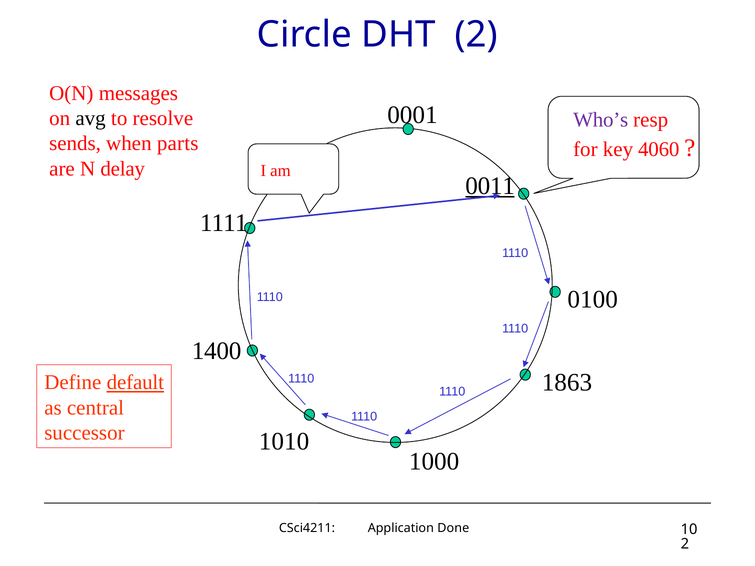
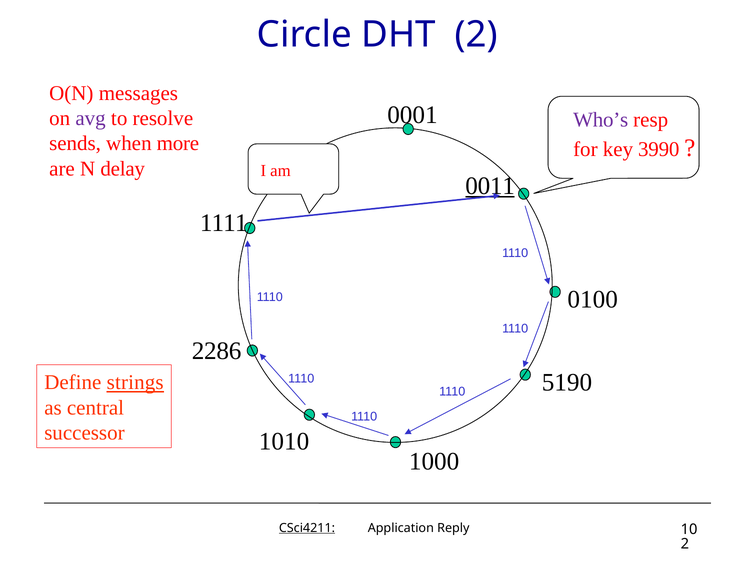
avg colour: black -> purple
parts: parts -> more
4060: 4060 -> 3990
1400: 1400 -> 2286
1863: 1863 -> 5190
default: default -> strings
CSci4211 underline: none -> present
Done: Done -> Reply
